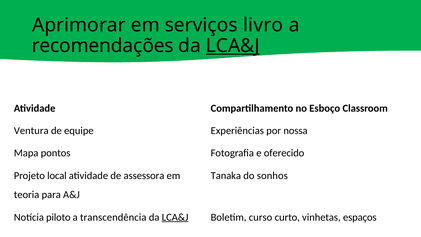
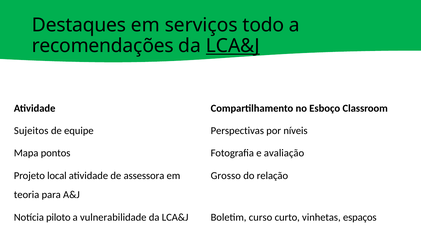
Aprimorar: Aprimorar -> Destaques
livro: livro -> todo
Ventura: Ventura -> Sujeitos
Experiências: Experiências -> Perspectivas
nossa: nossa -> níveis
oferecido: oferecido -> avaliação
Tanaka: Tanaka -> Grosso
sonhos: sonhos -> relação
transcendência: transcendência -> vulnerabilidade
LCA&J at (175, 217) underline: present -> none
